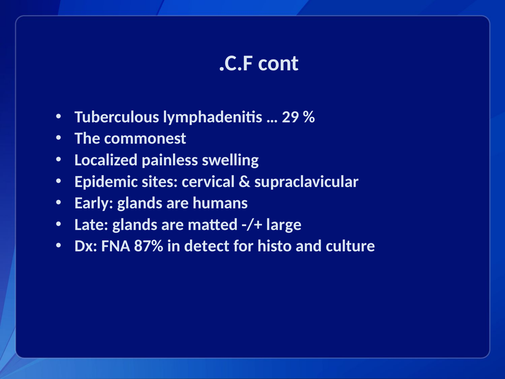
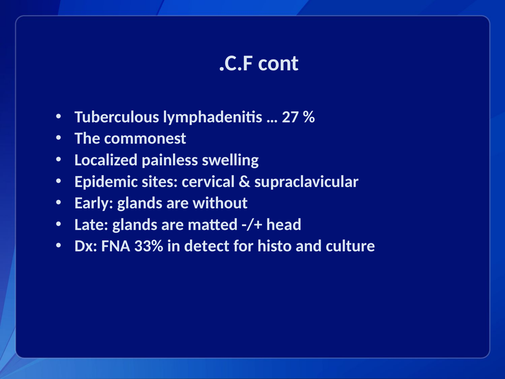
29: 29 -> 27
humans: humans -> without
large: large -> head
87%: 87% -> 33%
